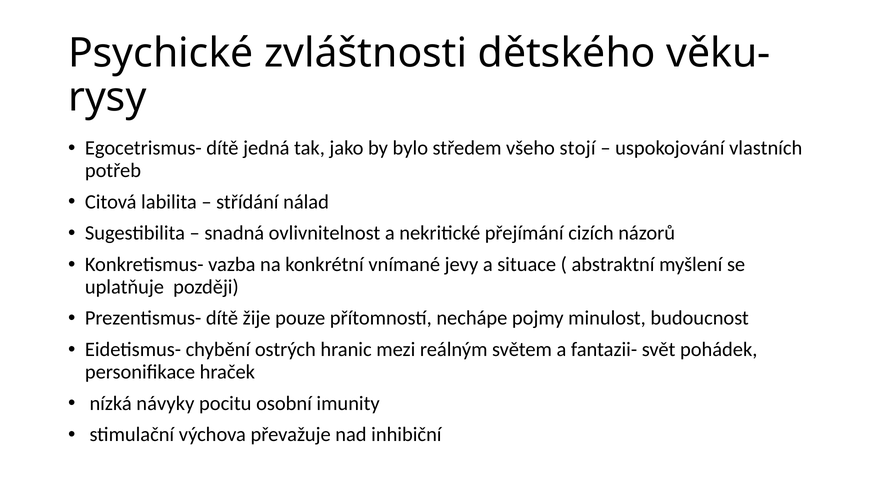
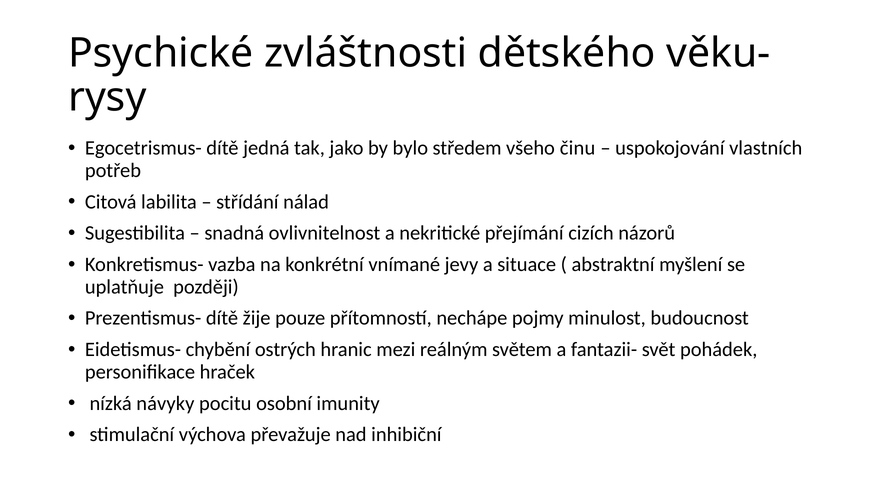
stojí: stojí -> činu
